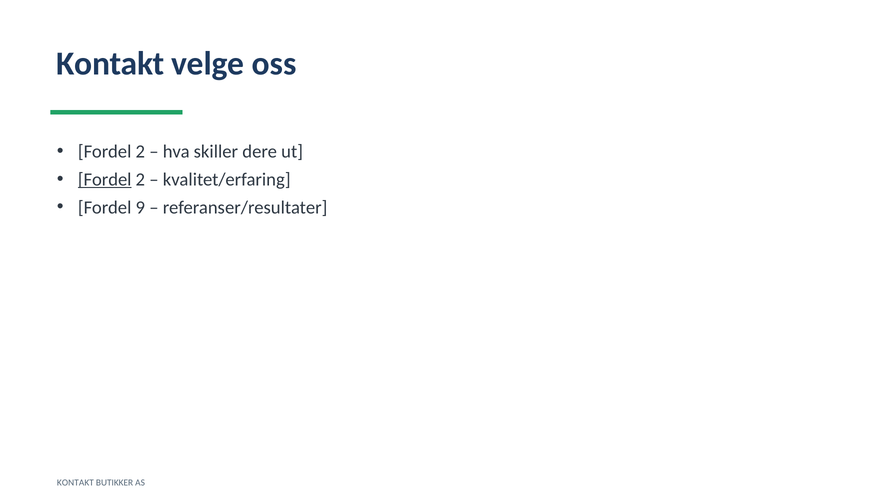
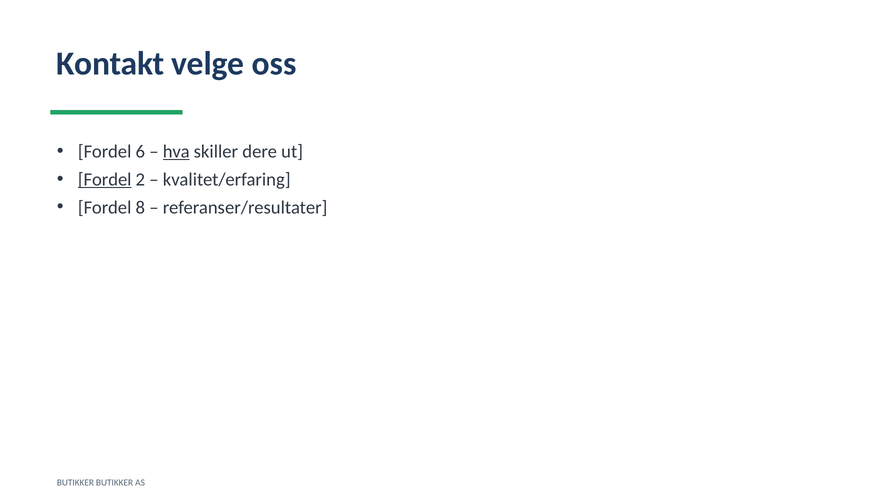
2 at (140, 152): 2 -> 6
hva underline: none -> present
9: 9 -> 8
KONTAKT at (75, 483): KONTAKT -> BUTIKKER
